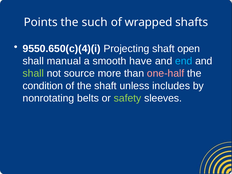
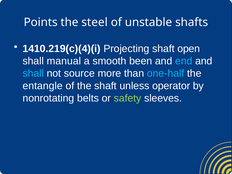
such: such -> steel
wrapped: wrapped -> unstable
9550.650(c)(4)(i: 9550.650(c)(4)(i -> 1410.219(c)(4)(i
have: have -> been
shall at (33, 73) colour: light green -> light blue
one-half colour: pink -> light blue
condition: condition -> entangle
includes: includes -> operator
